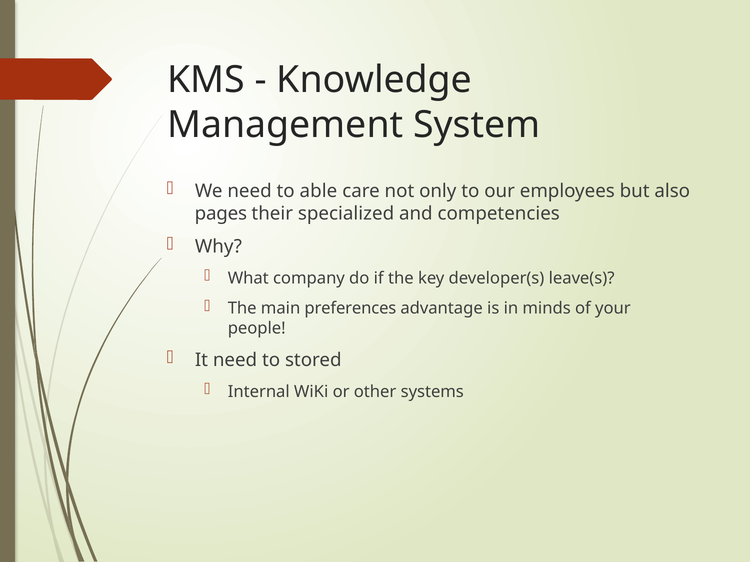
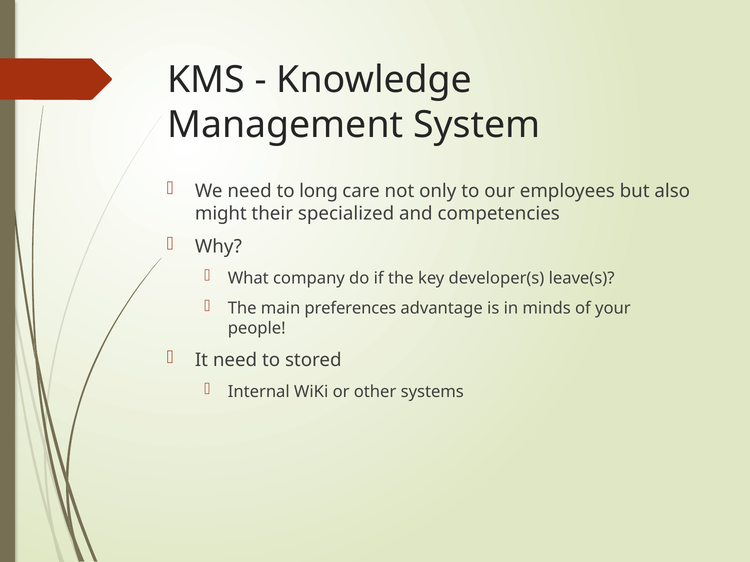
able: able -> long
pages: pages -> might
